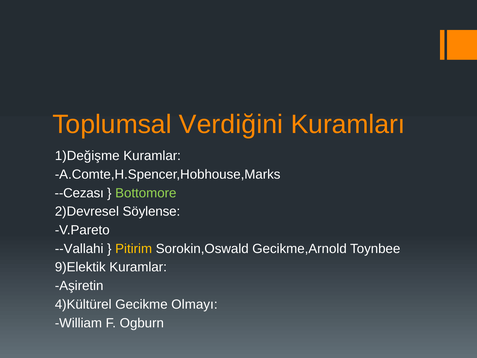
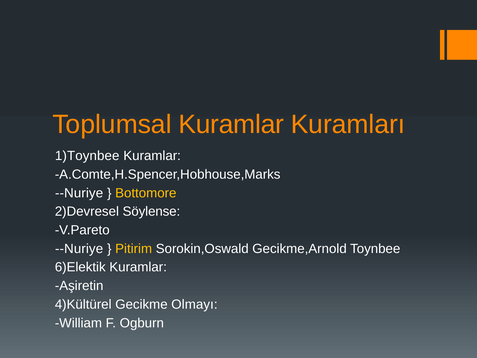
Toplumsal Verdiğini: Verdiğini -> Kuramlar
1)Değişme: 1)Değişme -> 1)Toynbee
--Cezası at (79, 193): --Cezası -> --Nuriye
Bottomore colour: light green -> yellow
--Vallahi at (79, 249): --Vallahi -> --Nuriye
9)Elektik: 9)Elektik -> 6)Elektik
